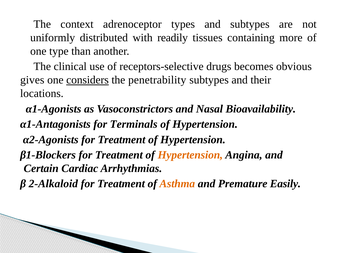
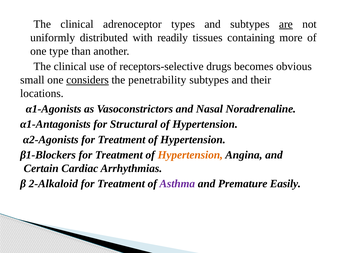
context at (77, 24): context -> clinical
are underline: none -> present
gives: gives -> small
Bioavailability: Bioavailability -> Noradrenaline
Terminals: Terminals -> Structural
Asthma colour: orange -> purple
